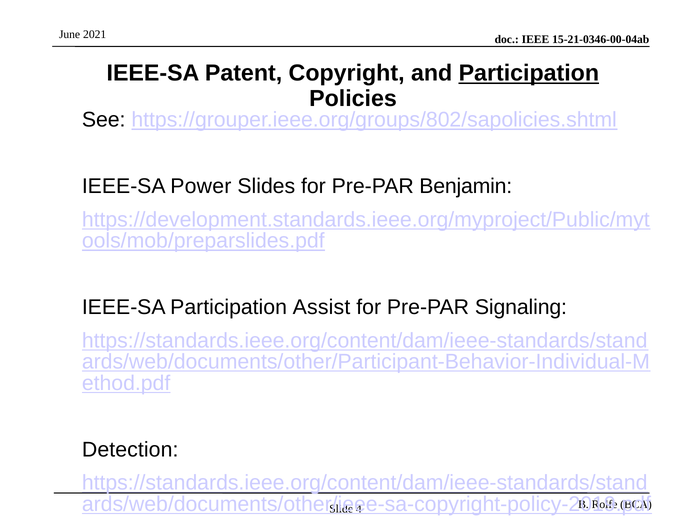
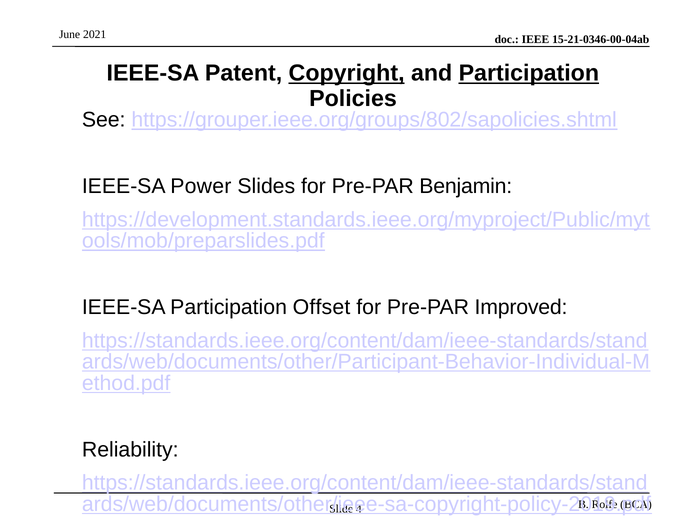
Copyright underline: none -> present
Assist: Assist -> Offset
Signaling: Signaling -> Improved
Detection: Detection -> Reliability
